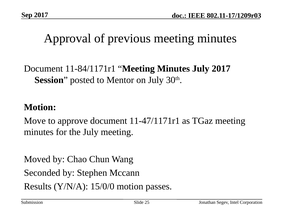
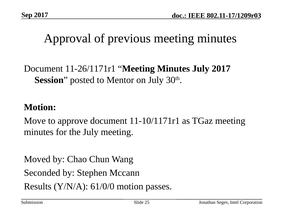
11-84/1171r1: 11-84/1171r1 -> 11-26/1171r1
11-47/1171r1: 11-47/1171r1 -> 11-10/1171r1
15/0/0: 15/0/0 -> 61/0/0
